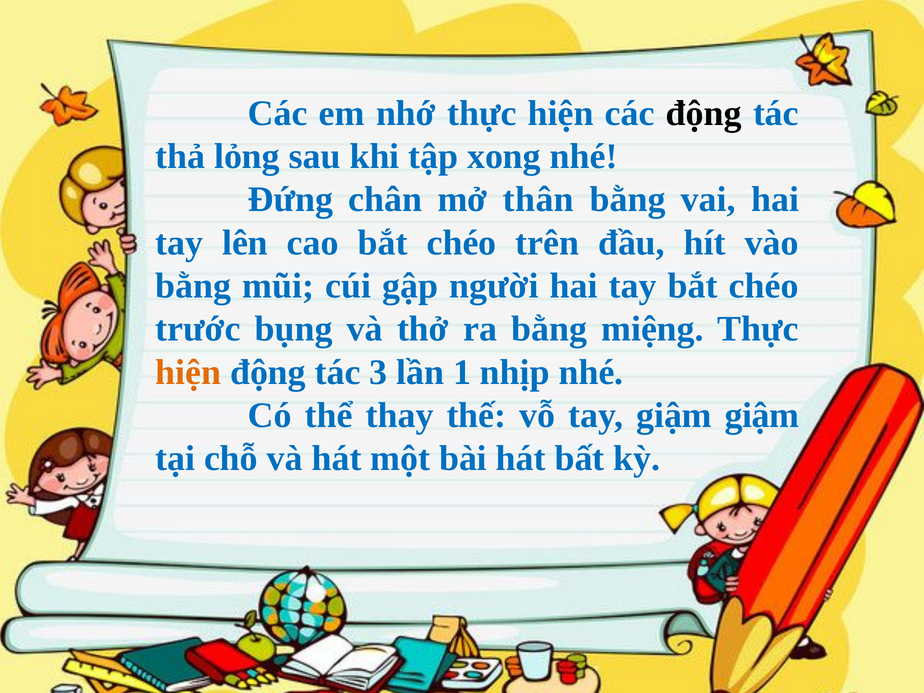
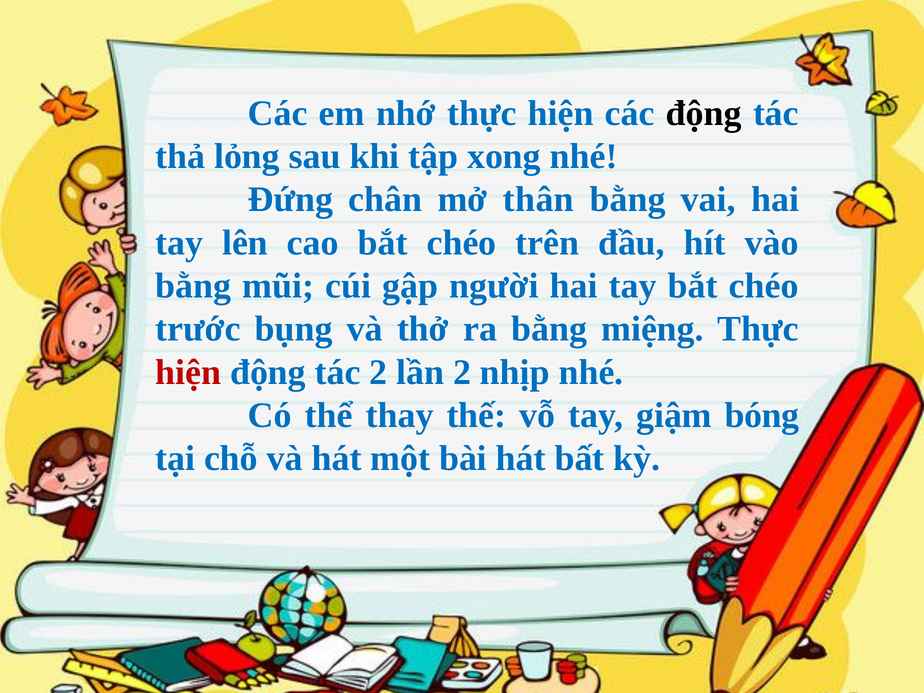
hiện at (188, 372) colour: orange -> red
tác 3: 3 -> 2
lần 1: 1 -> 2
giậm giậm: giậm -> bóng
